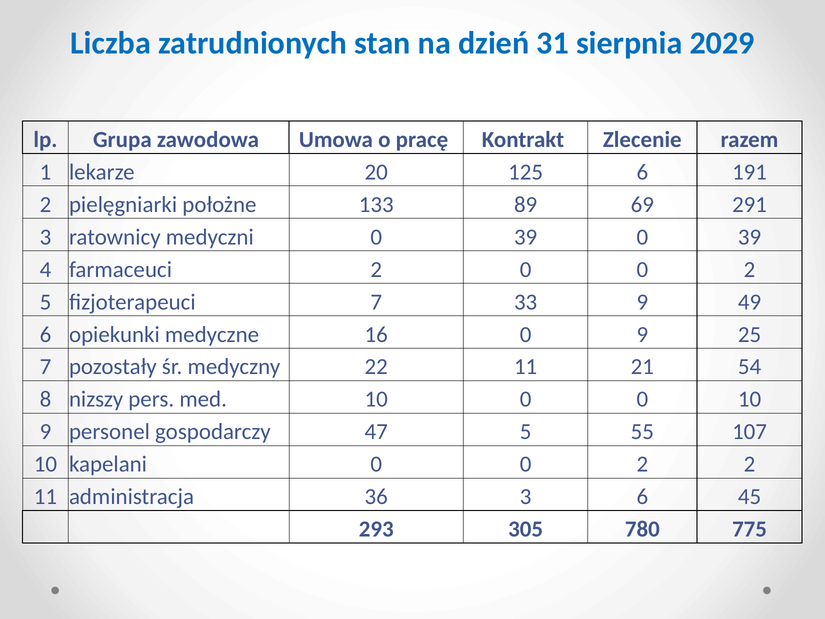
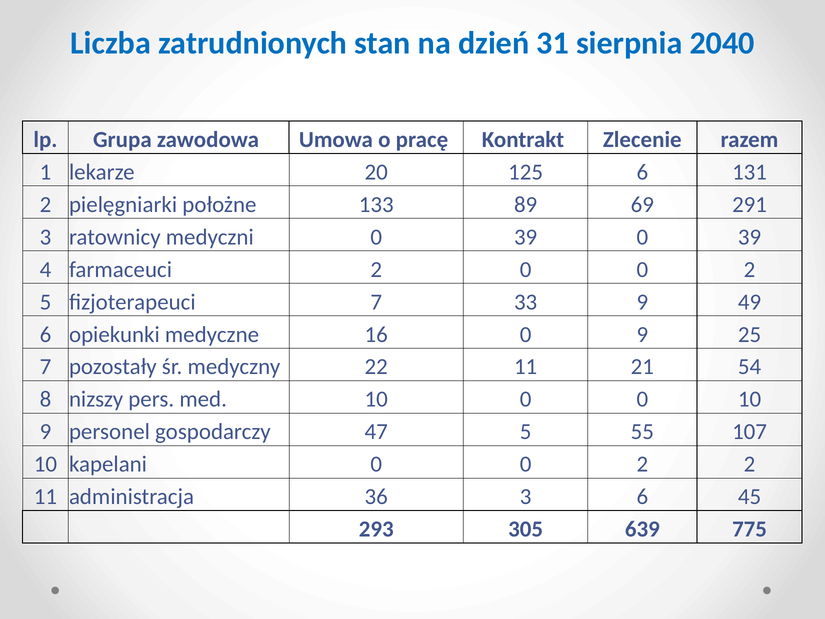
2029: 2029 -> 2040
191: 191 -> 131
780: 780 -> 639
